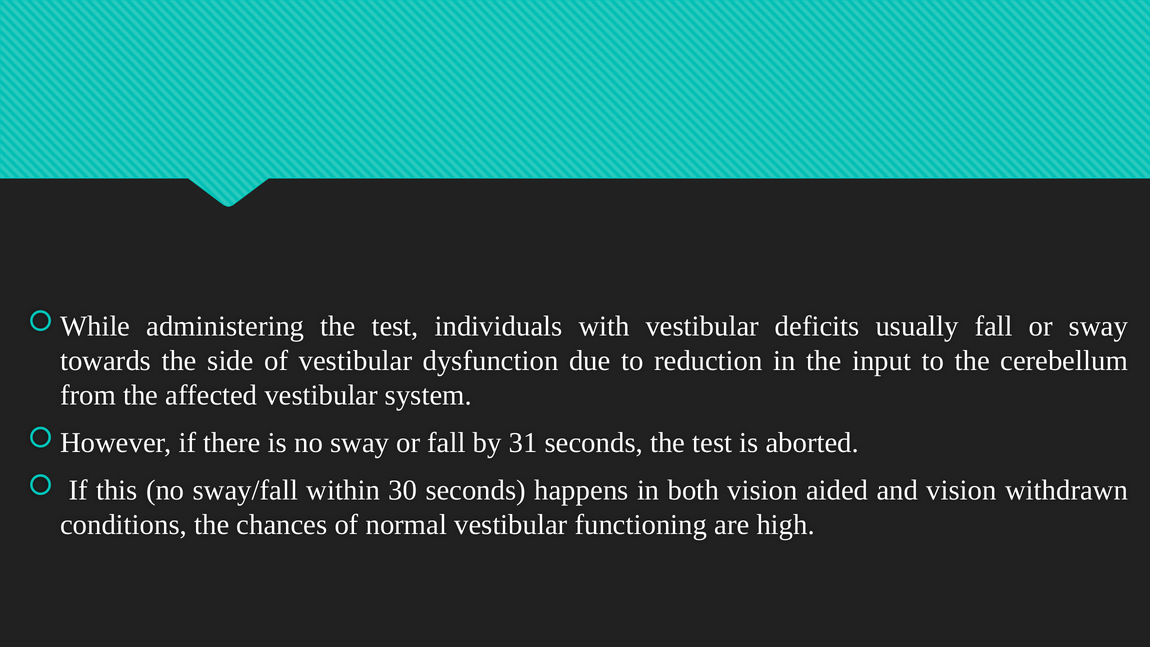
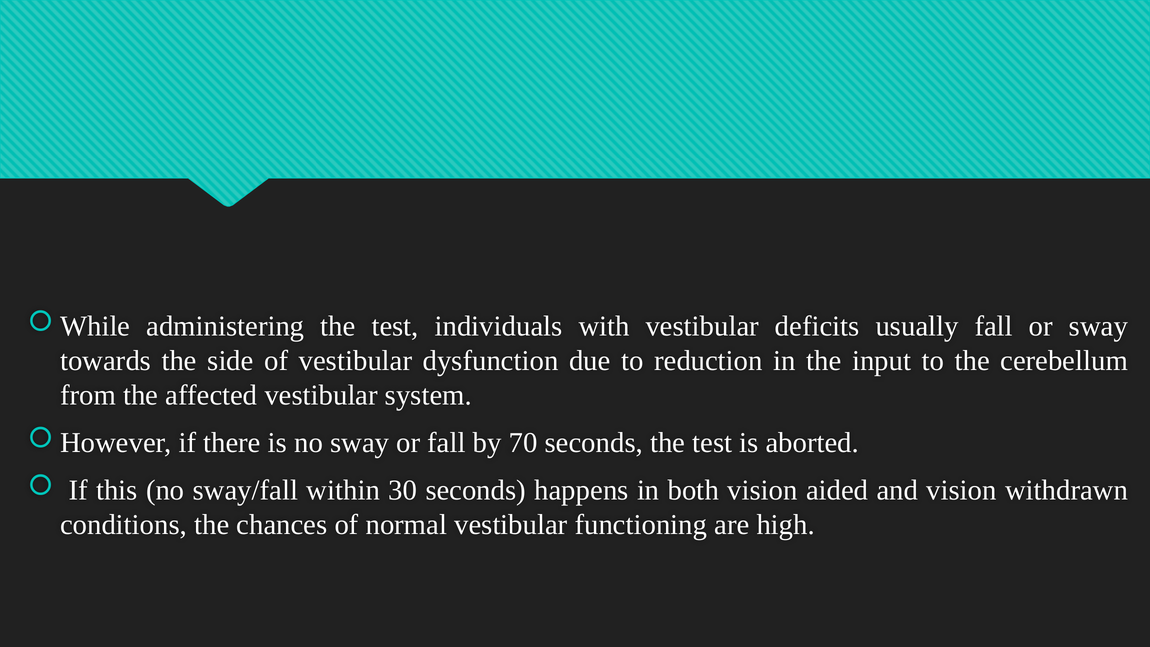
31: 31 -> 70
